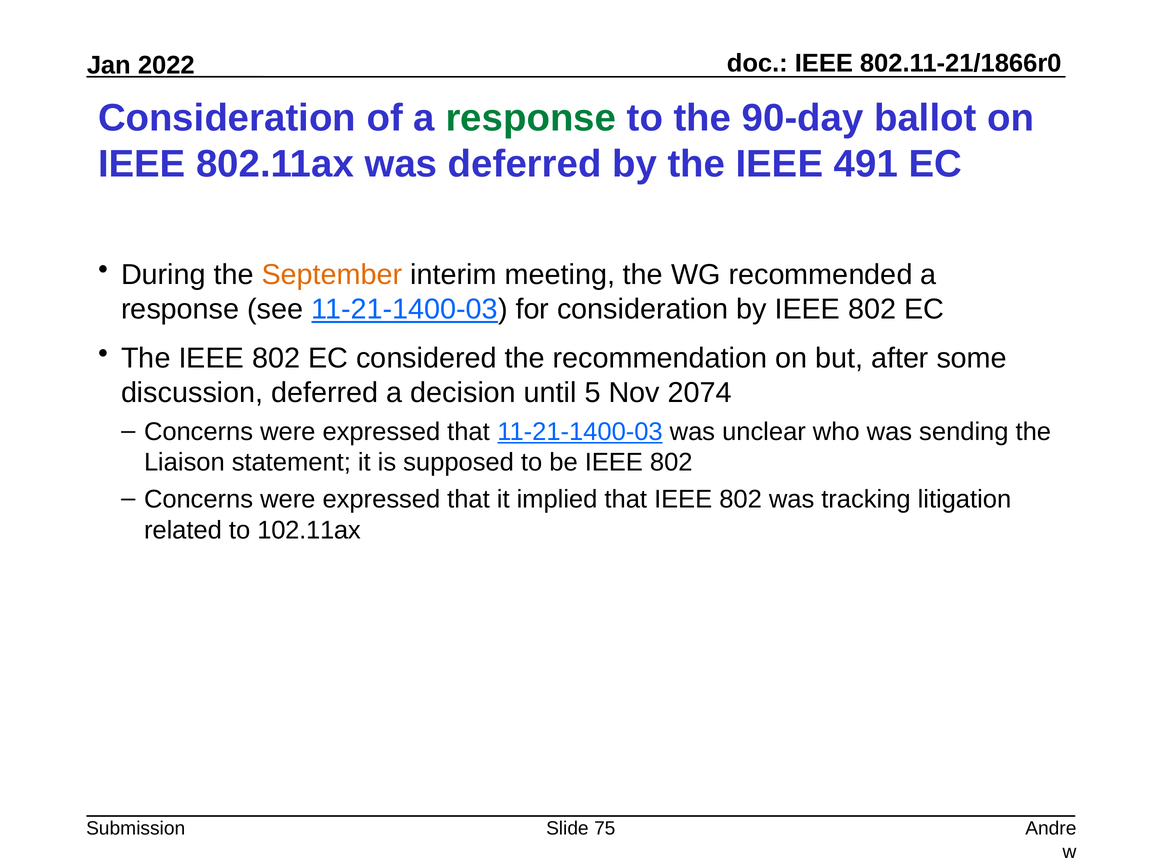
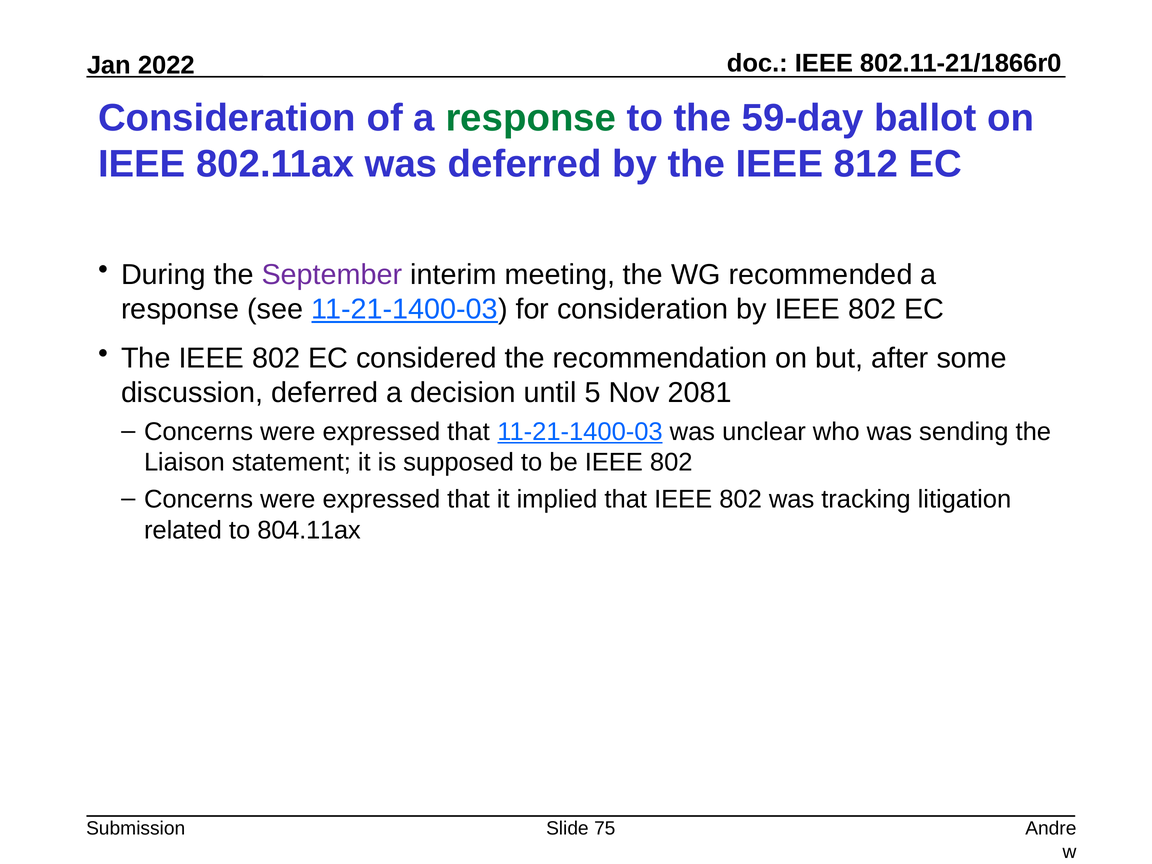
90-day: 90-day -> 59-day
491: 491 -> 812
September colour: orange -> purple
2074: 2074 -> 2081
102.11ax: 102.11ax -> 804.11ax
